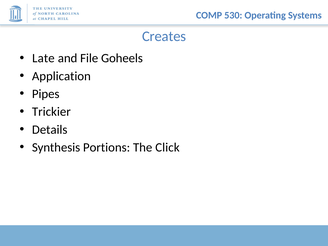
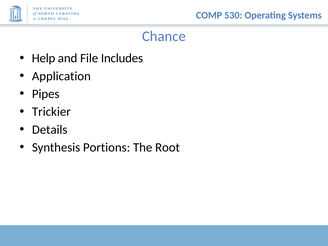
Creates: Creates -> Chance
Late: Late -> Help
Goheels: Goheels -> Includes
Click: Click -> Root
